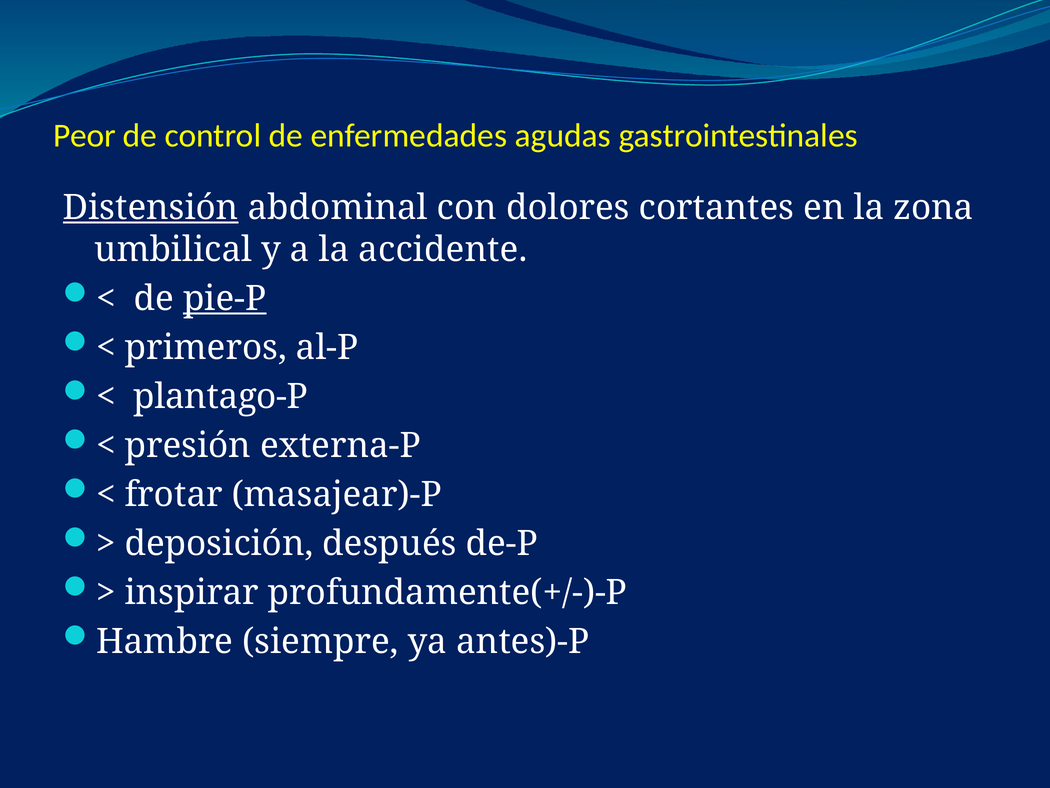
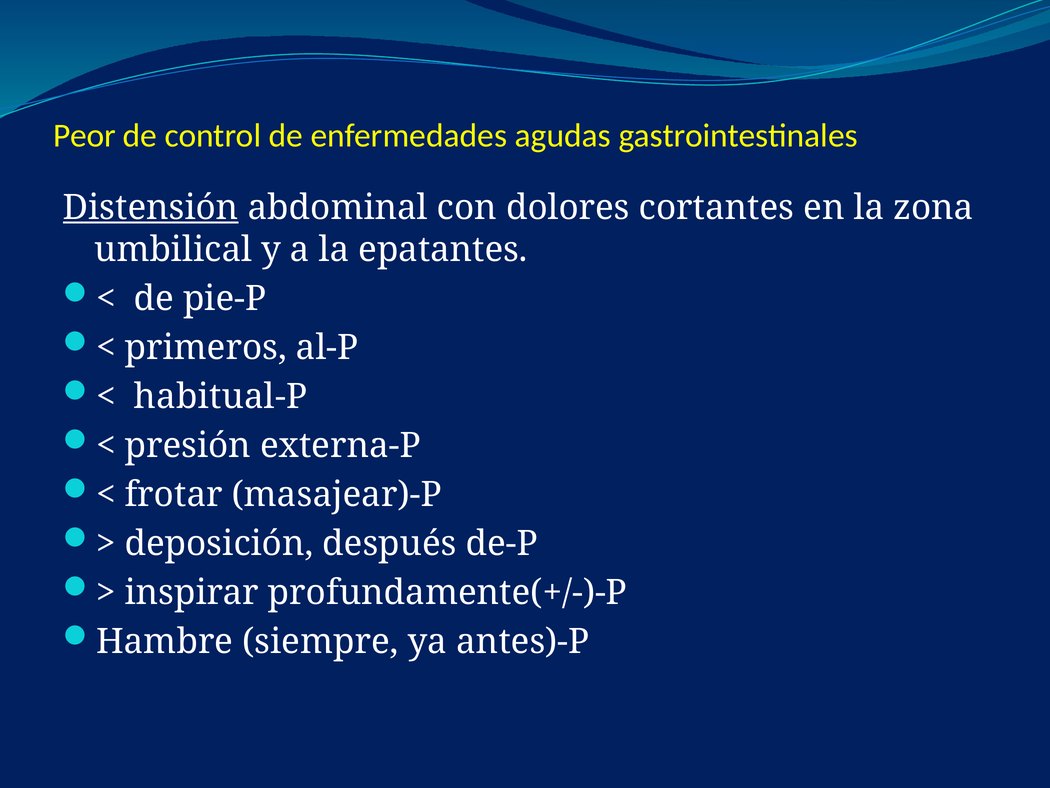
accidente: accidente -> epatantes
pie-P underline: present -> none
plantago-P: plantago-P -> habitual-P
